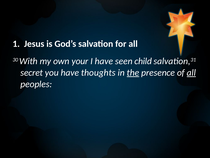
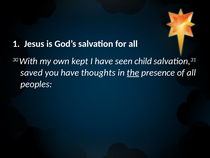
your: your -> kept
secret: secret -> saved
all at (191, 72) underline: present -> none
